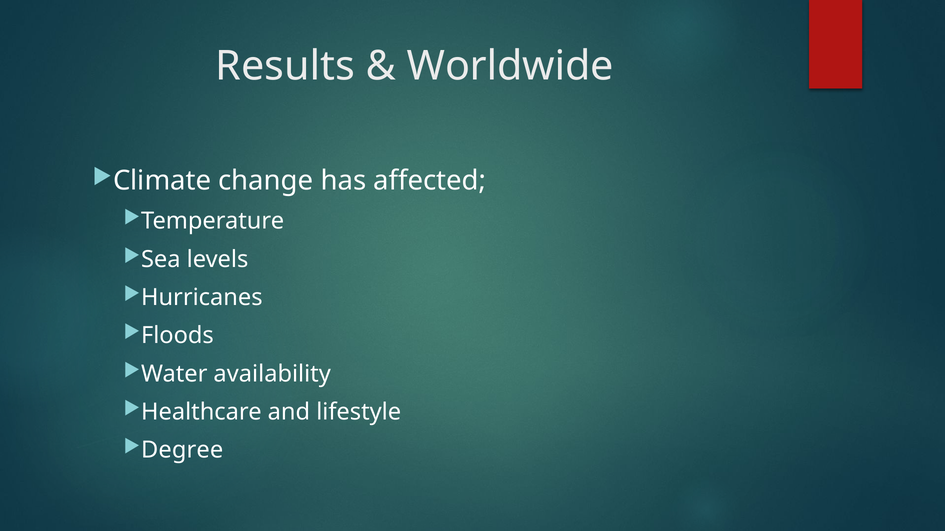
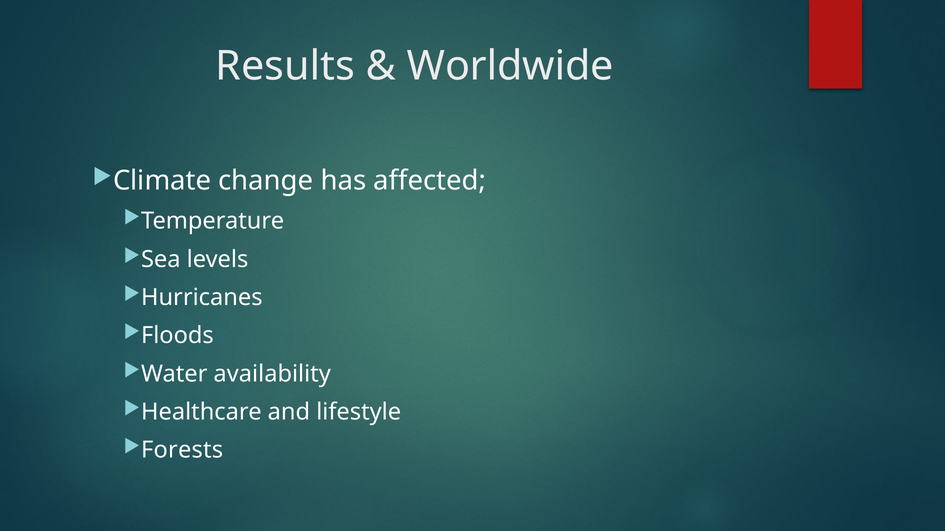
Degree: Degree -> Forests
